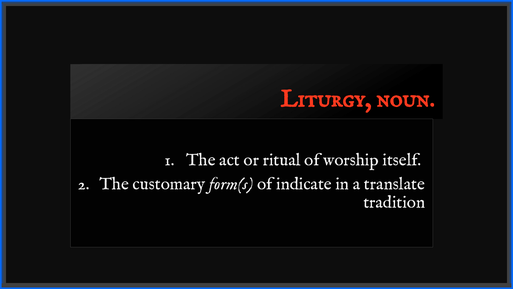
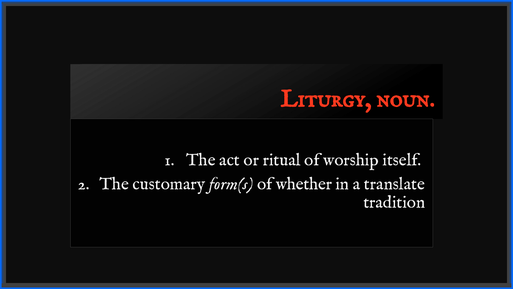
indicate: indicate -> whether
